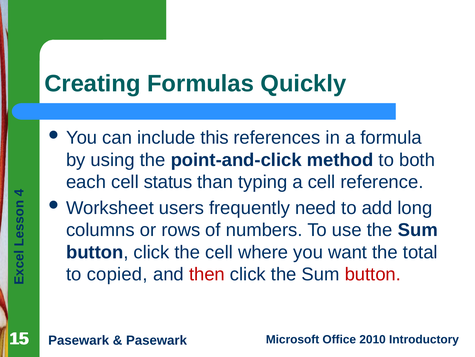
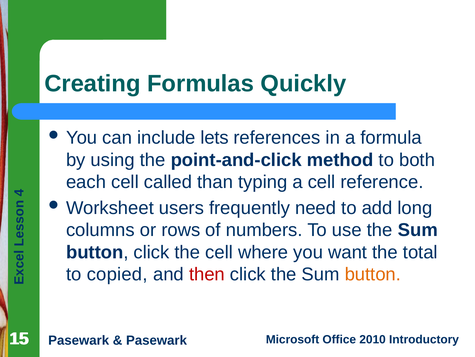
this: this -> lets
status: status -> called
button at (373, 274) colour: red -> orange
